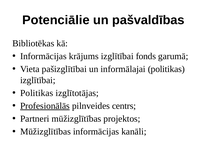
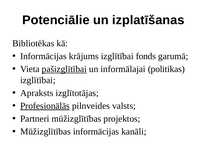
pašvaldības: pašvaldības -> izplatīšanas
pašizglītībai underline: none -> present
Politikas at (37, 93): Politikas -> Apraksts
centrs: centrs -> valsts
